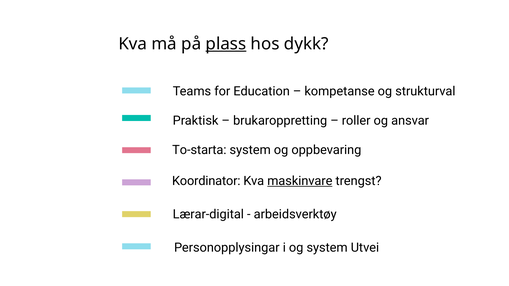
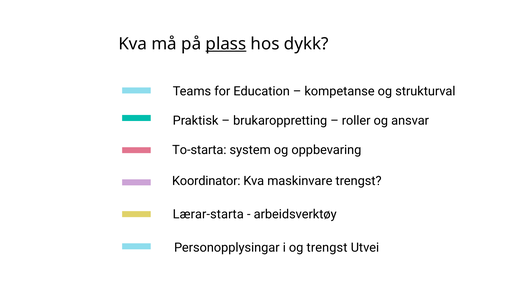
maskinvare underline: present -> none
Lærar-digital: Lærar-digital -> Lærar-starta
og system: system -> trengst
